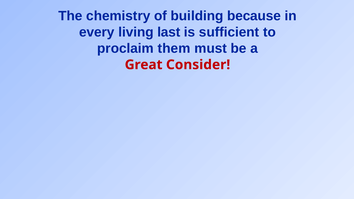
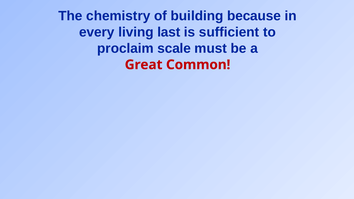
them: them -> scale
Consider: Consider -> Common
